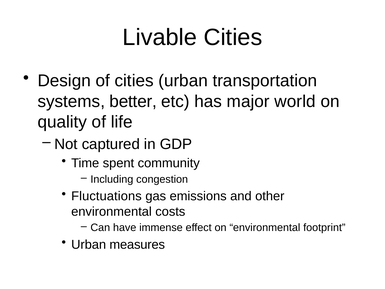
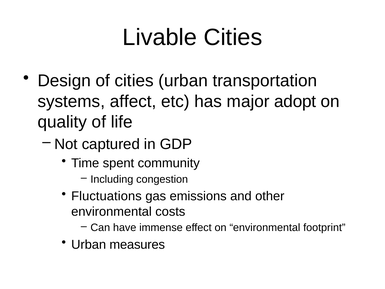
better: better -> affect
world: world -> adopt
